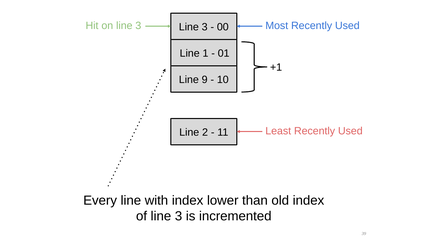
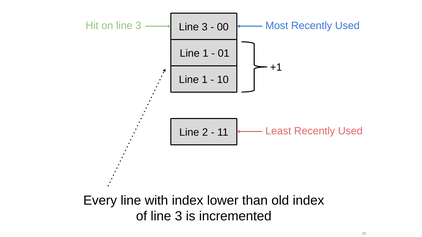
9 at (205, 80): 9 -> 1
